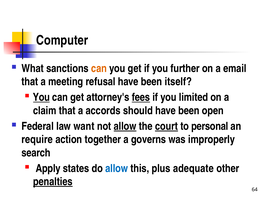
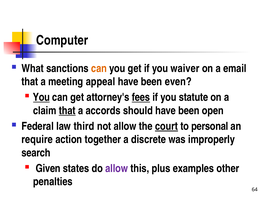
further: further -> waiver
refusal: refusal -> appeal
itself: itself -> even
limited: limited -> statute
that at (67, 111) underline: none -> present
want: want -> third
allow at (125, 127) underline: present -> none
governs: governs -> discrete
Apply: Apply -> Given
allow at (117, 169) colour: blue -> purple
adequate: adequate -> examples
penalties underline: present -> none
